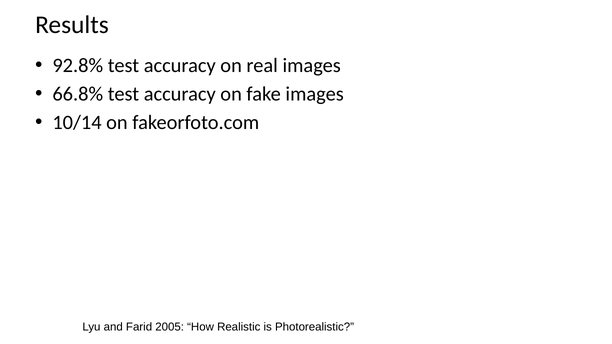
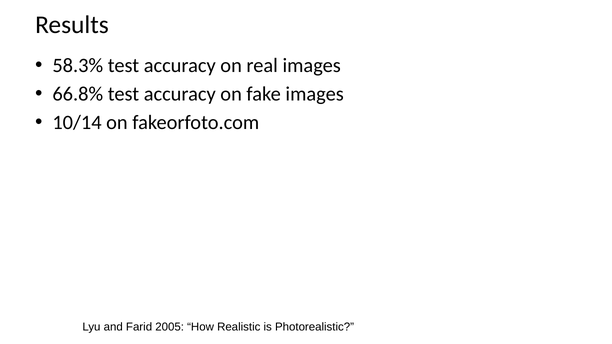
92.8%: 92.8% -> 58.3%
